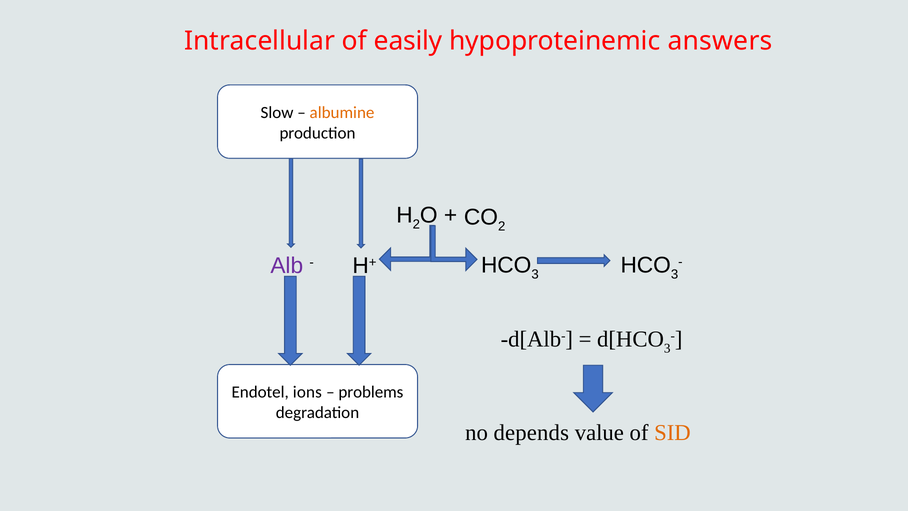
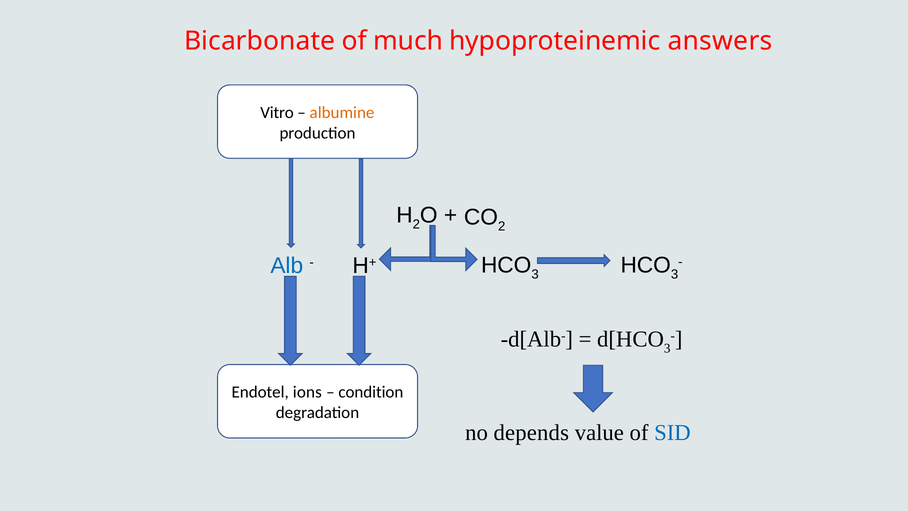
Intracellular: Intracellular -> Bicarbonate
easily: easily -> much
Slow: Slow -> Vitro
Alb colour: purple -> blue
problems: problems -> condition
SID colour: orange -> blue
